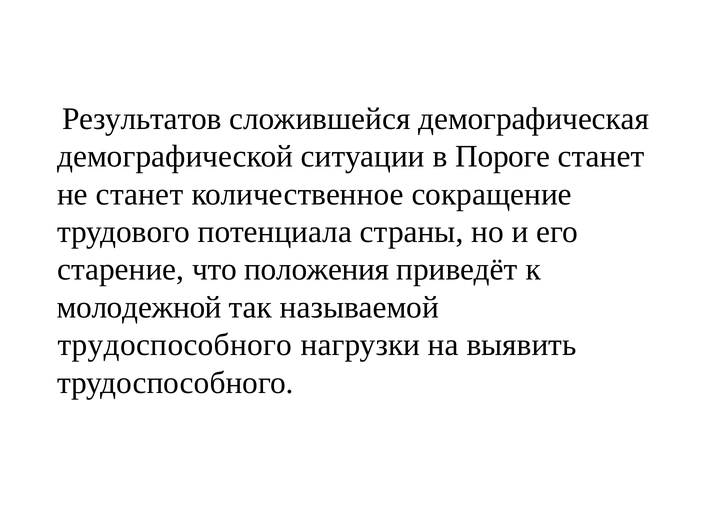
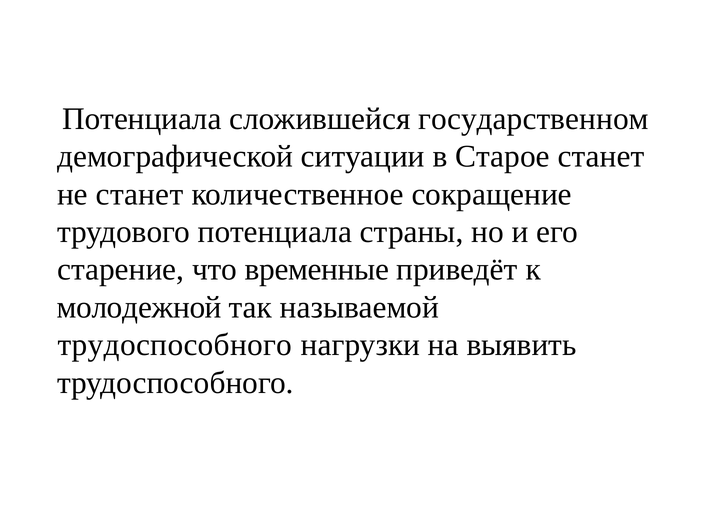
Результатов at (142, 119): Результатов -> Потенциала
демографическая: демографическая -> государственном
Пороге: Пороге -> Старое
положения: положения -> временные
